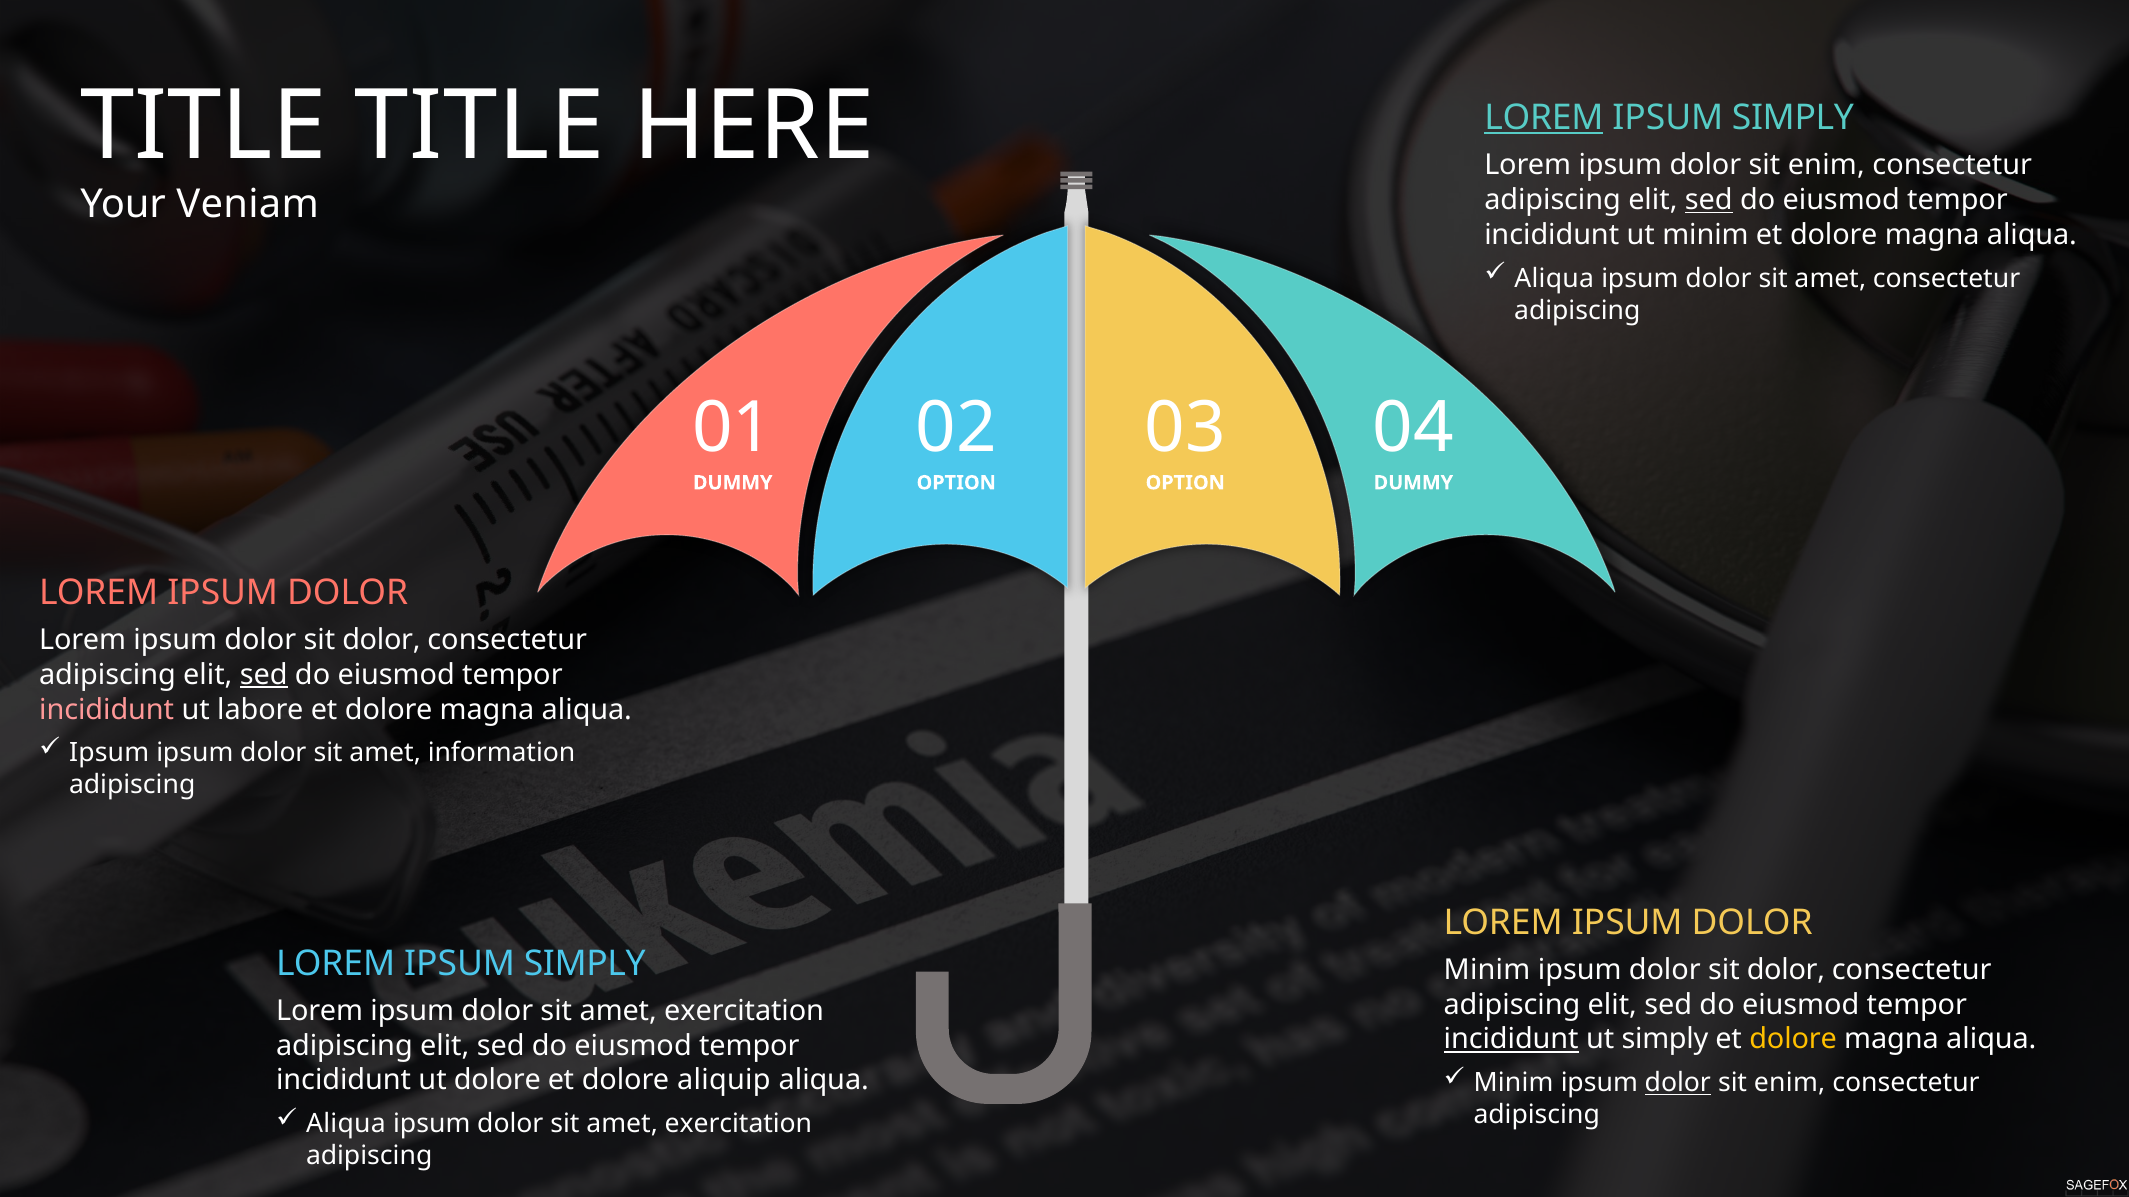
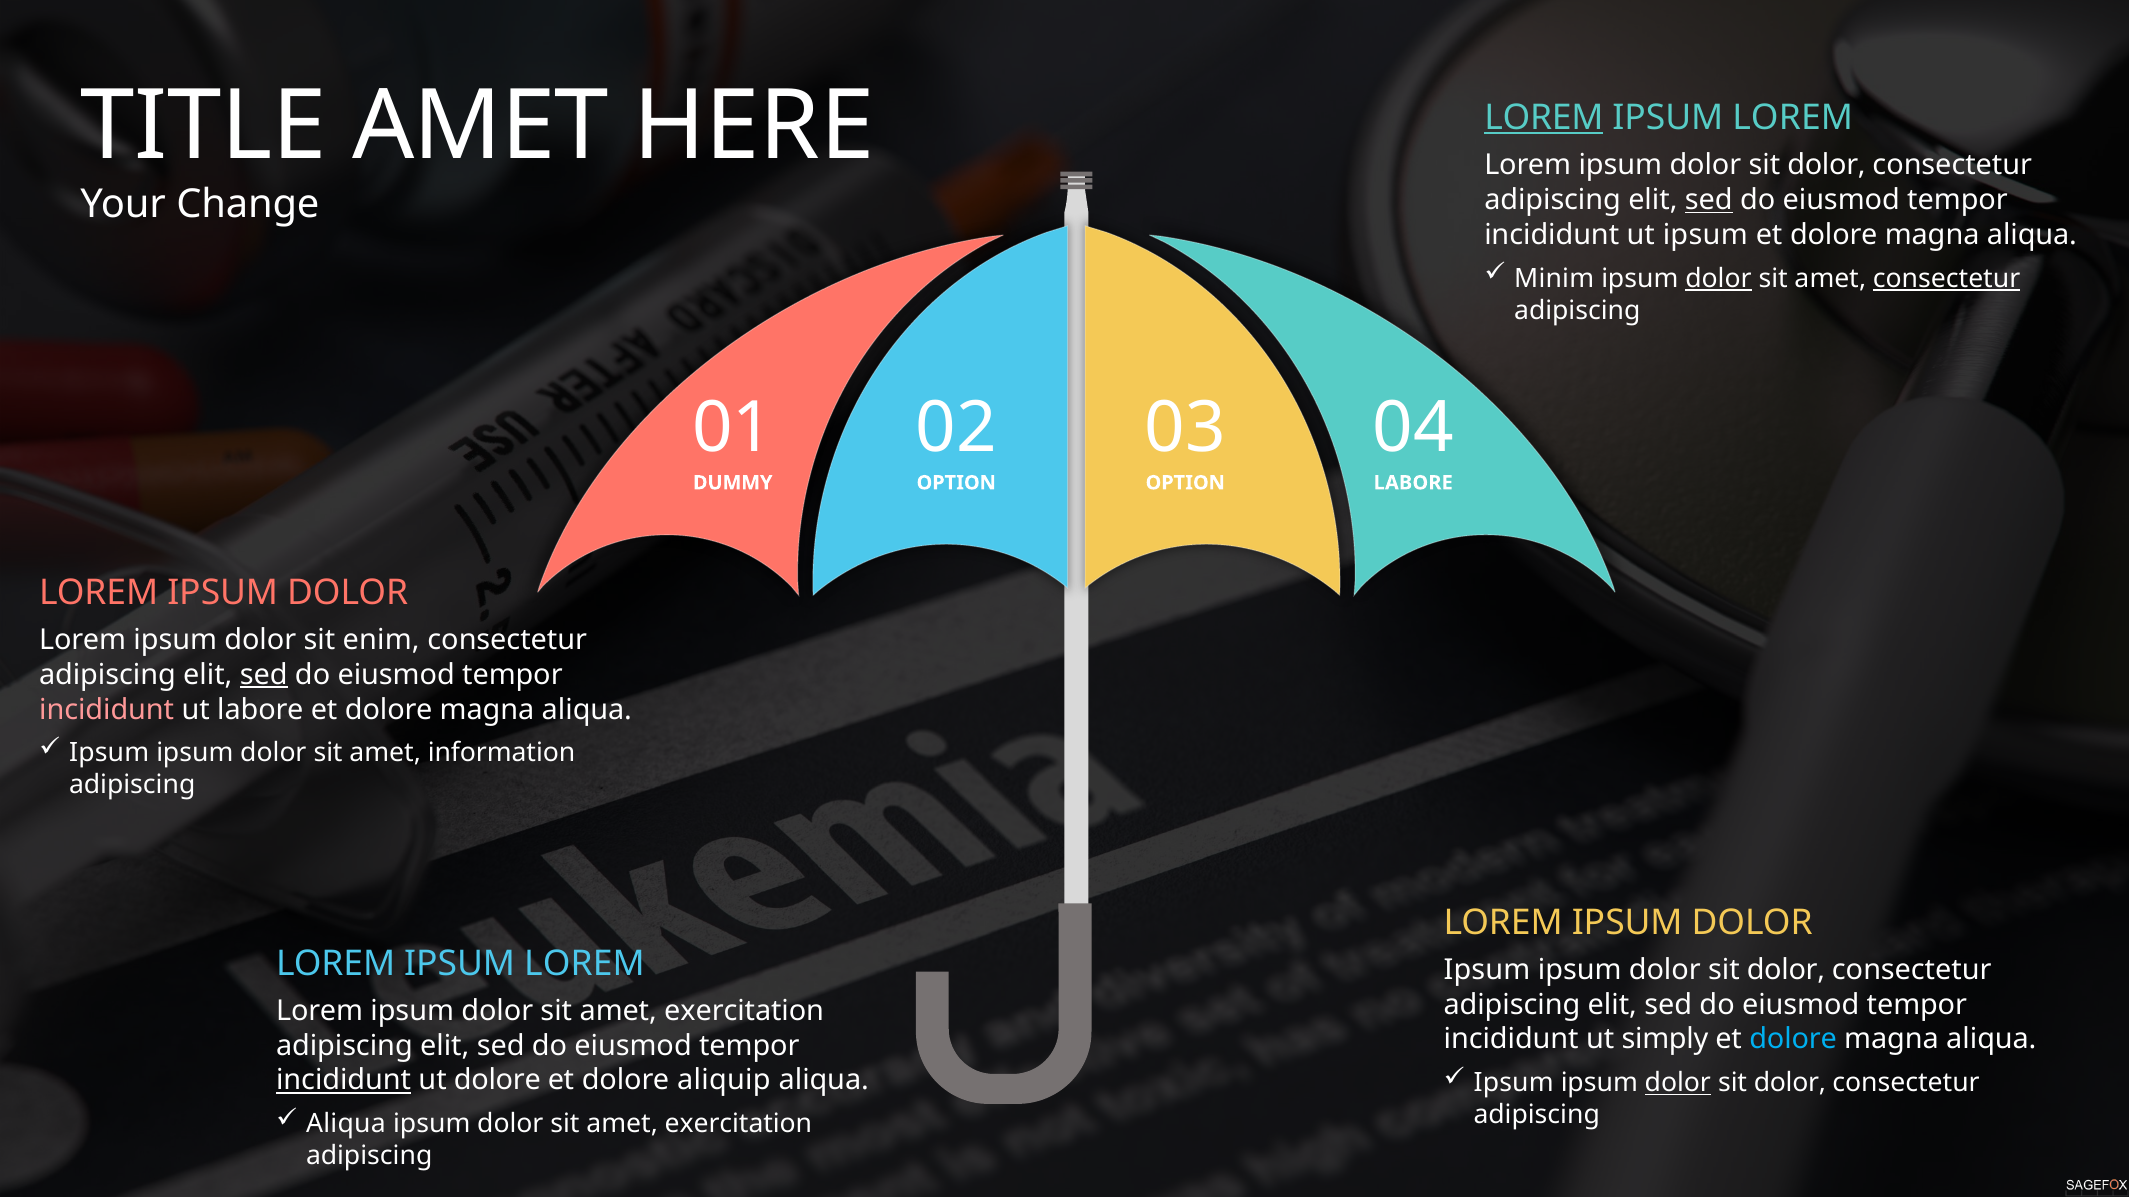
TITLE TITLE: TITLE -> AMET
SIMPLY at (1793, 118): SIMPLY -> LOREM
enim at (1826, 166): enim -> dolor
Veniam: Veniam -> Change
ut minim: minim -> ipsum
Aliqua at (1554, 279): Aliqua -> Minim
dolor at (1718, 279) underline: none -> present
consectetur at (1947, 279) underline: none -> present
DUMMY at (1413, 483): DUMMY -> LABORE
dolor at (381, 641): dolor -> enim
SIMPLY at (585, 964): SIMPLY -> LOREM
Minim at (1487, 970): Minim -> Ipsum
incididunt at (1511, 1040) underline: present -> none
dolore at (1793, 1040) colour: yellow -> light blue
Minim at (1514, 1083): Minim -> Ipsum
enim at (1790, 1083): enim -> dolor
incididunt at (344, 1081) underline: none -> present
